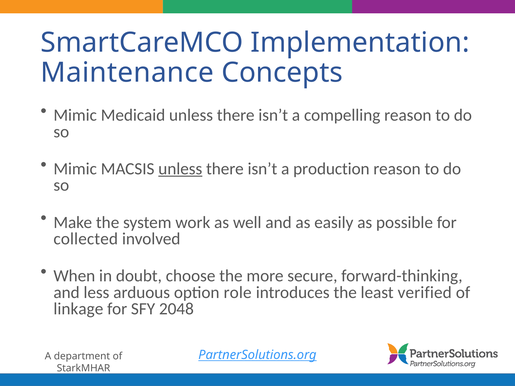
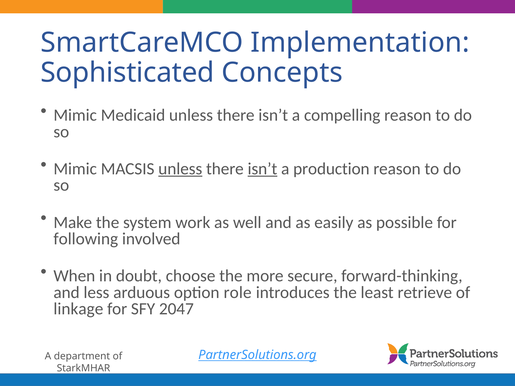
Maintenance: Maintenance -> Sophisticated
isn’t at (262, 169) underline: none -> present
collected: collected -> following
verified: verified -> retrieve
2048: 2048 -> 2047
